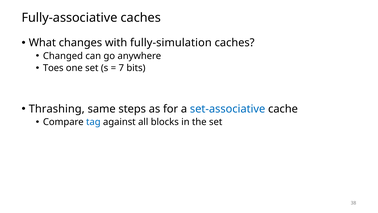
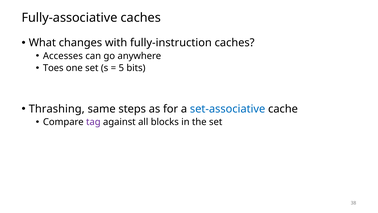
fully-simulation: fully-simulation -> fully-instruction
Changed: Changed -> Accesses
7: 7 -> 5
tag colour: blue -> purple
